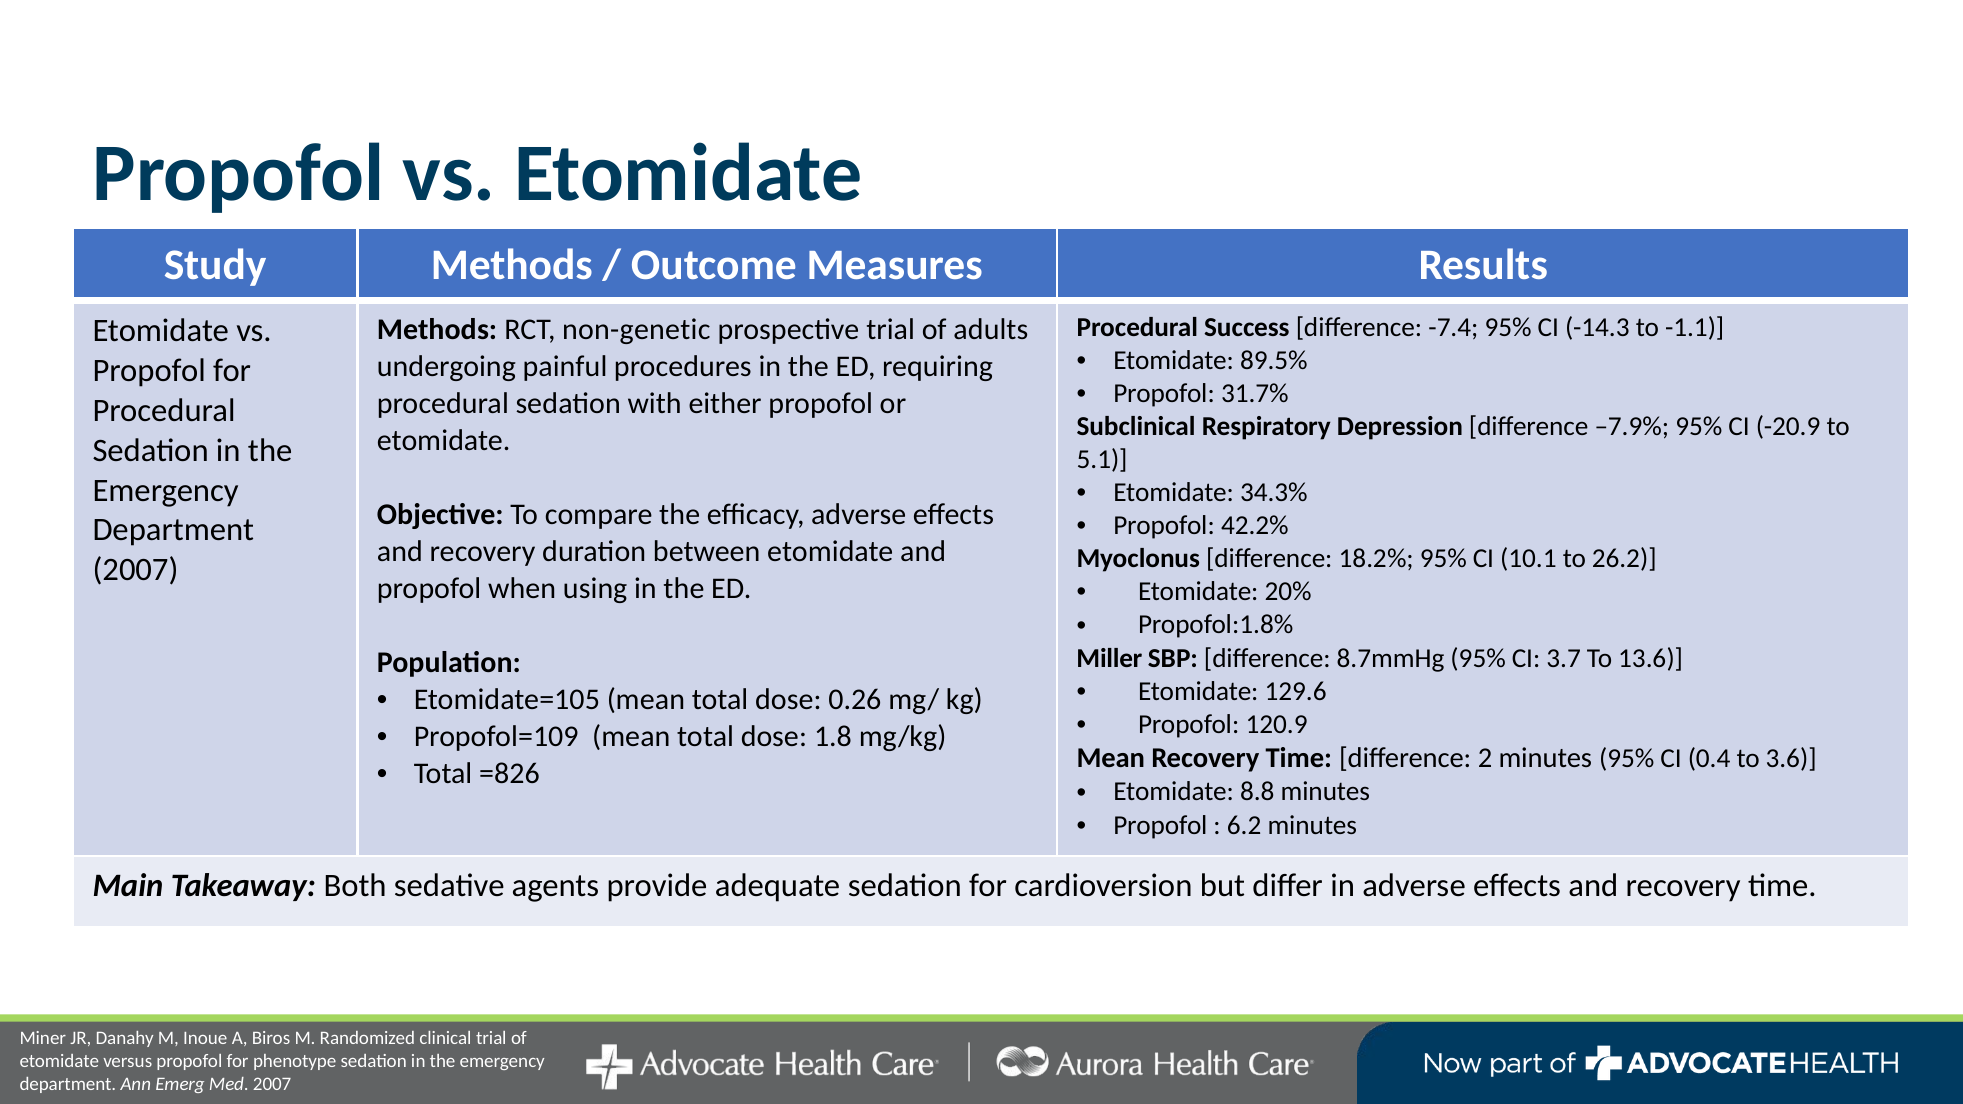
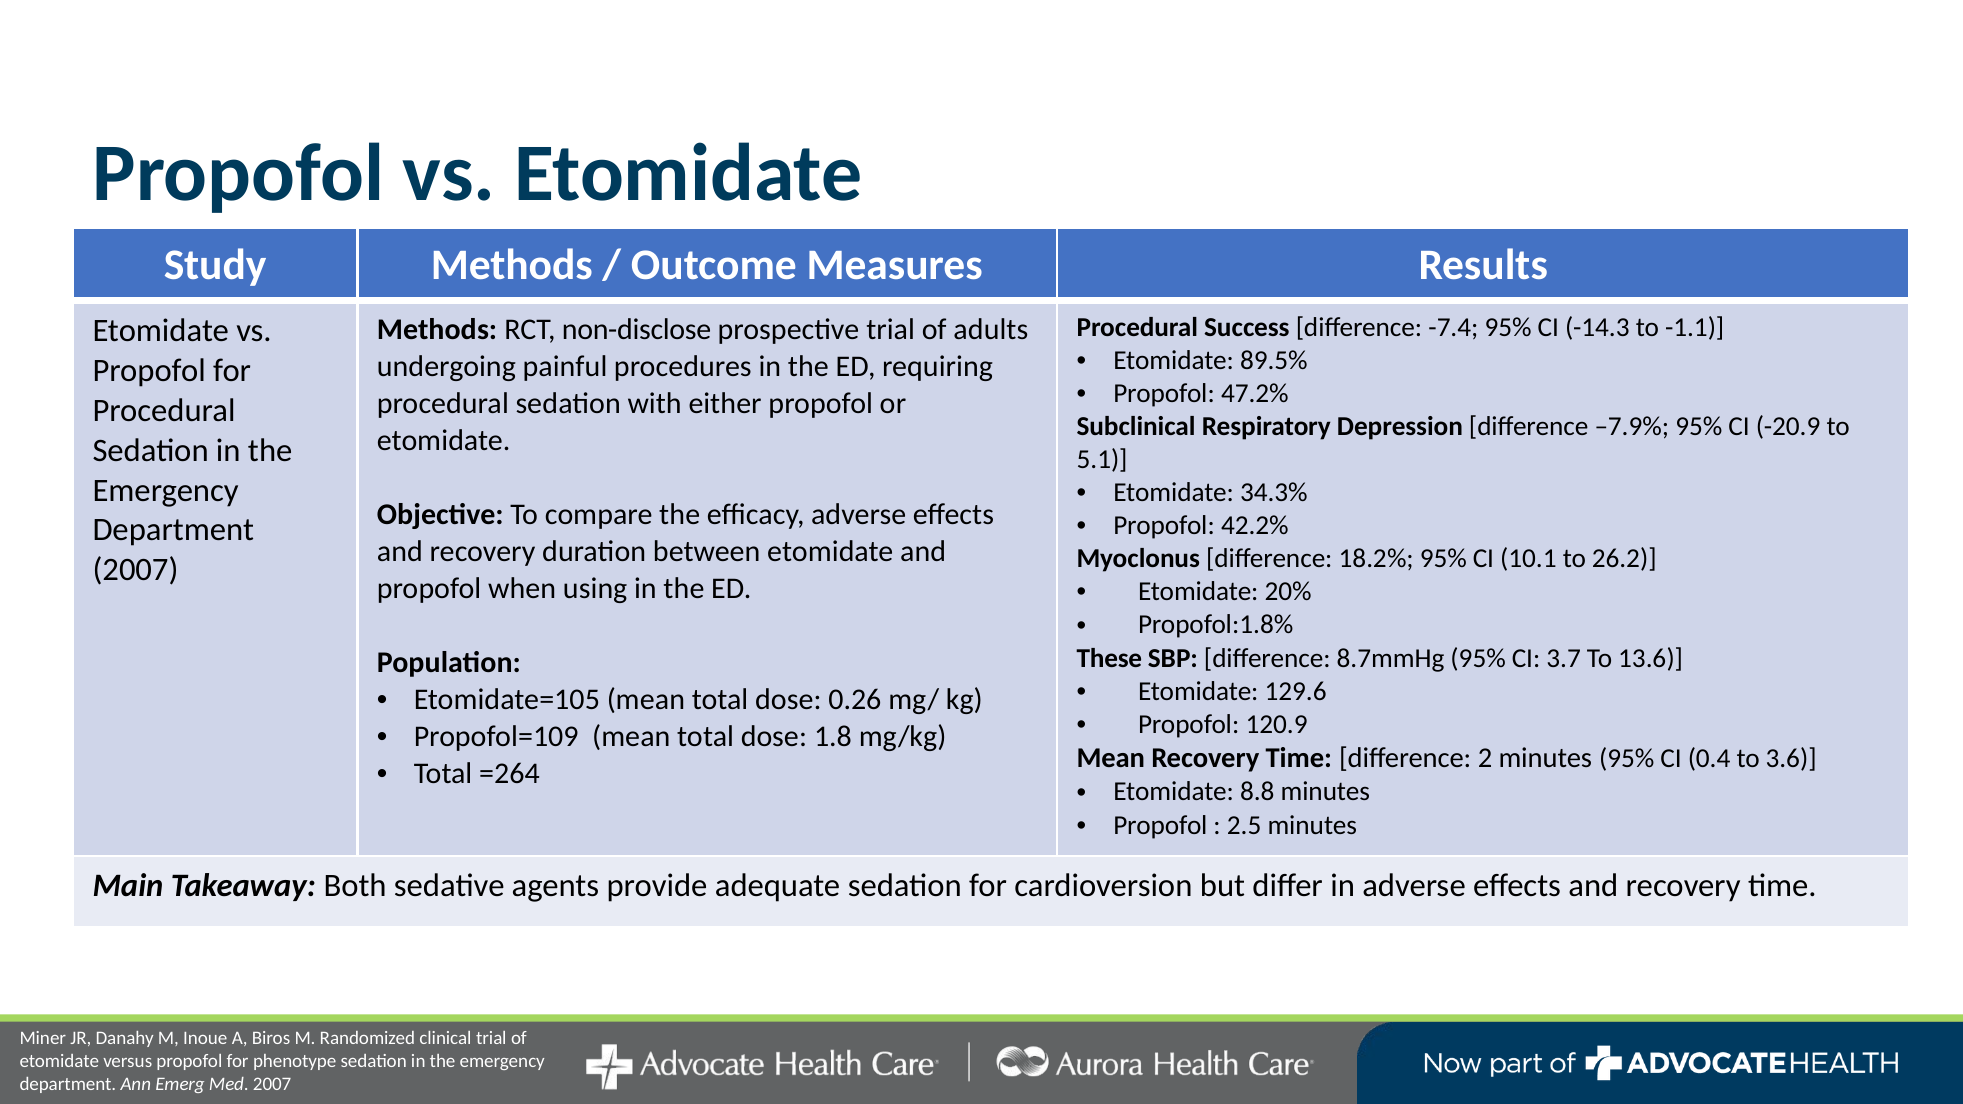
non-genetic: non-genetic -> non-disclose
31.7%: 31.7% -> 47.2%
Miller: Miller -> These
=826: =826 -> =264
6.2: 6.2 -> 2.5
